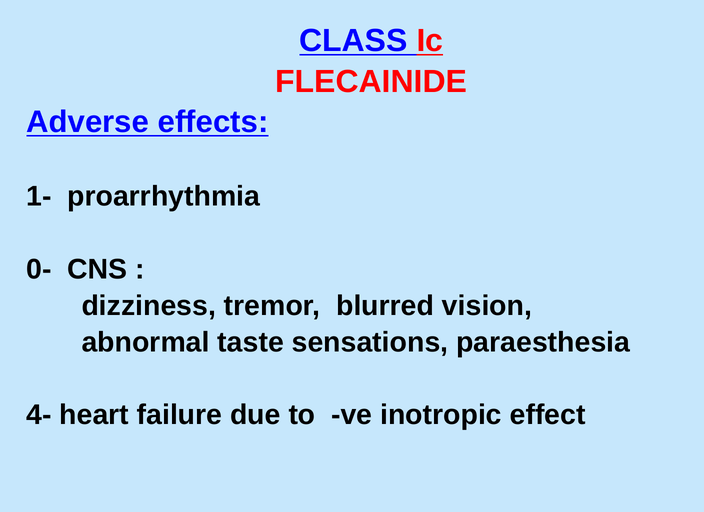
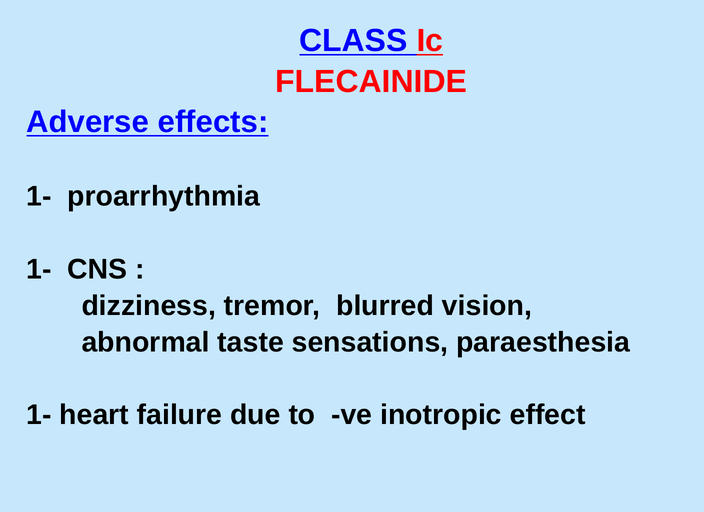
0- at (39, 269): 0- -> 1-
4- at (39, 415): 4- -> 1-
